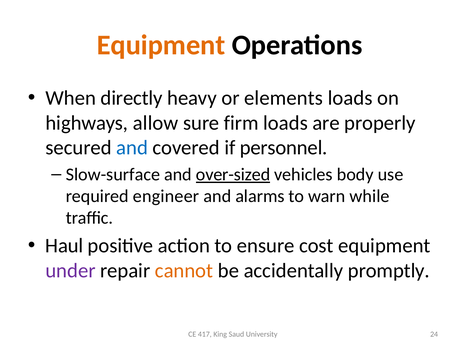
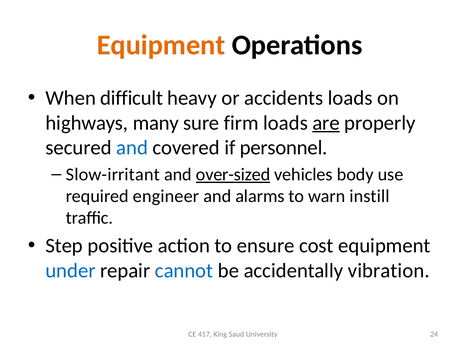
directly: directly -> difficult
elements: elements -> accidents
allow: allow -> many
are underline: none -> present
Slow-surface: Slow-surface -> Slow-irritant
while: while -> instill
Haul: Haul -> Step
under colour: purple -> blue
cannot colour: orange -> blue
promptly: promptly -> vibration
